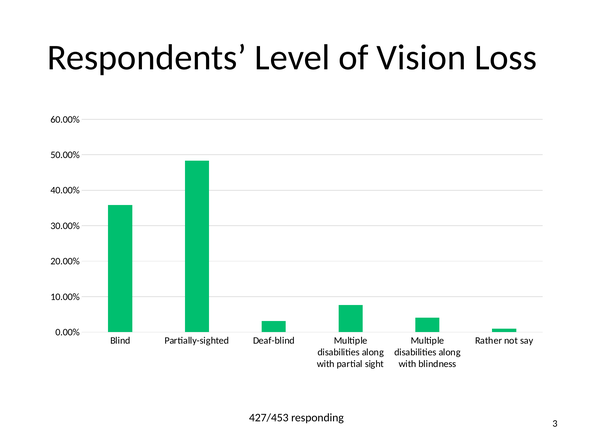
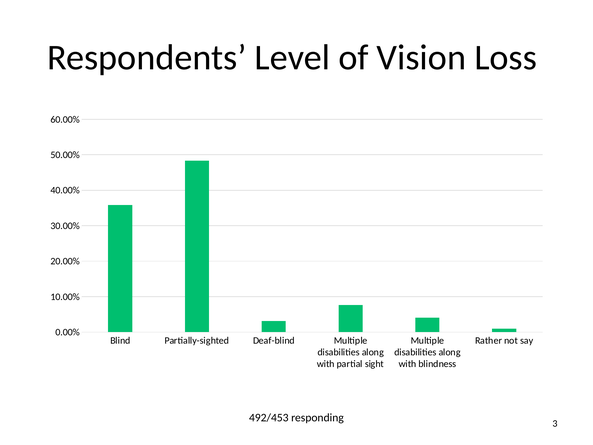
427/453: 427/453 -> 492/453
